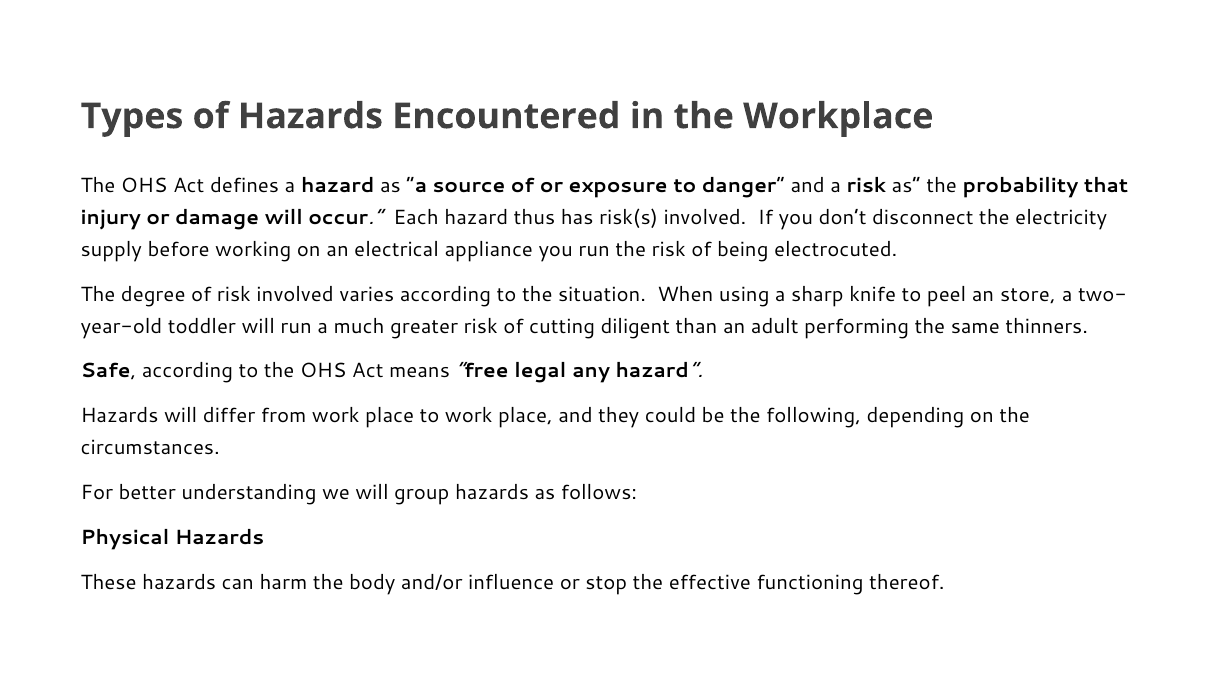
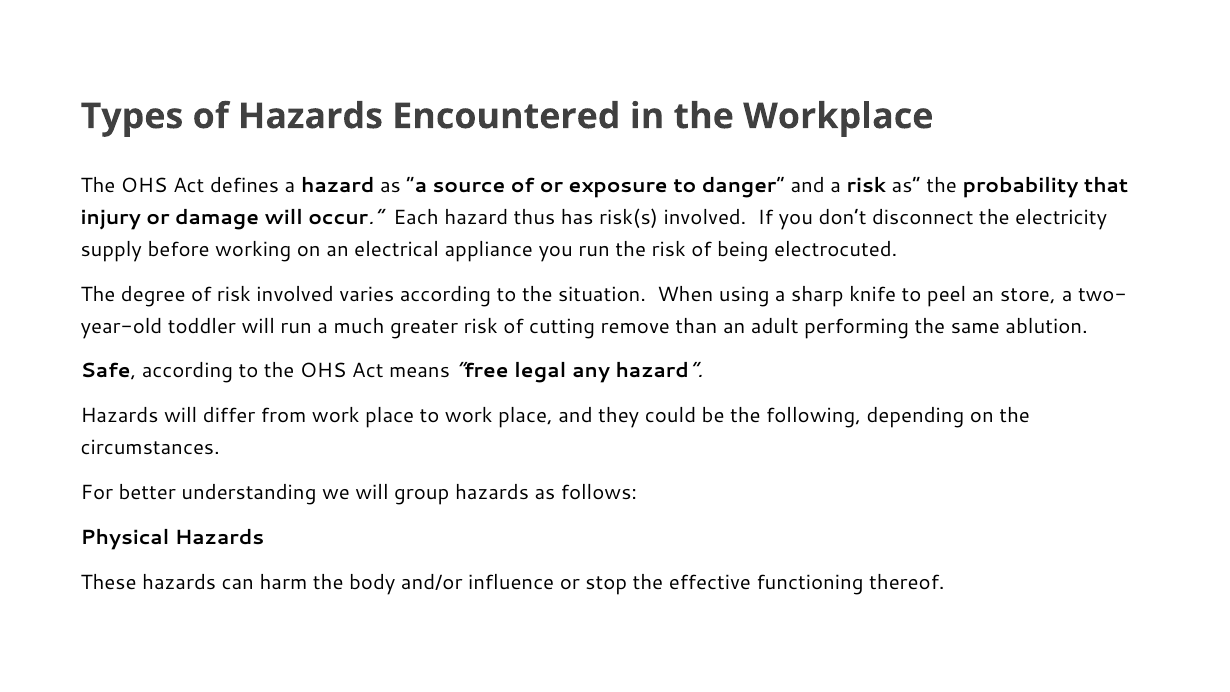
diligent: diligent -> remove
thinners: thinners -> ablution
